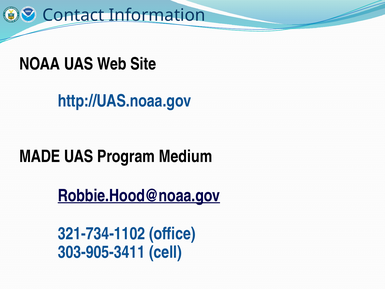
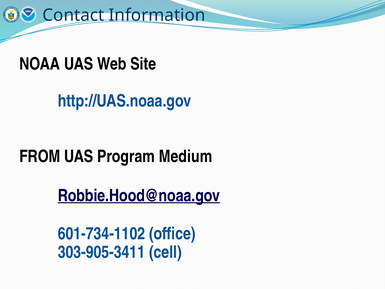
MADE: MADE -> FROM
321-734-1102: 321-734-1102 -> 601-734-1102
